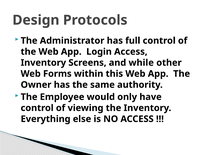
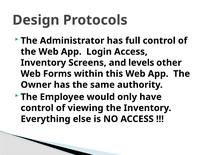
while: while -> levels
